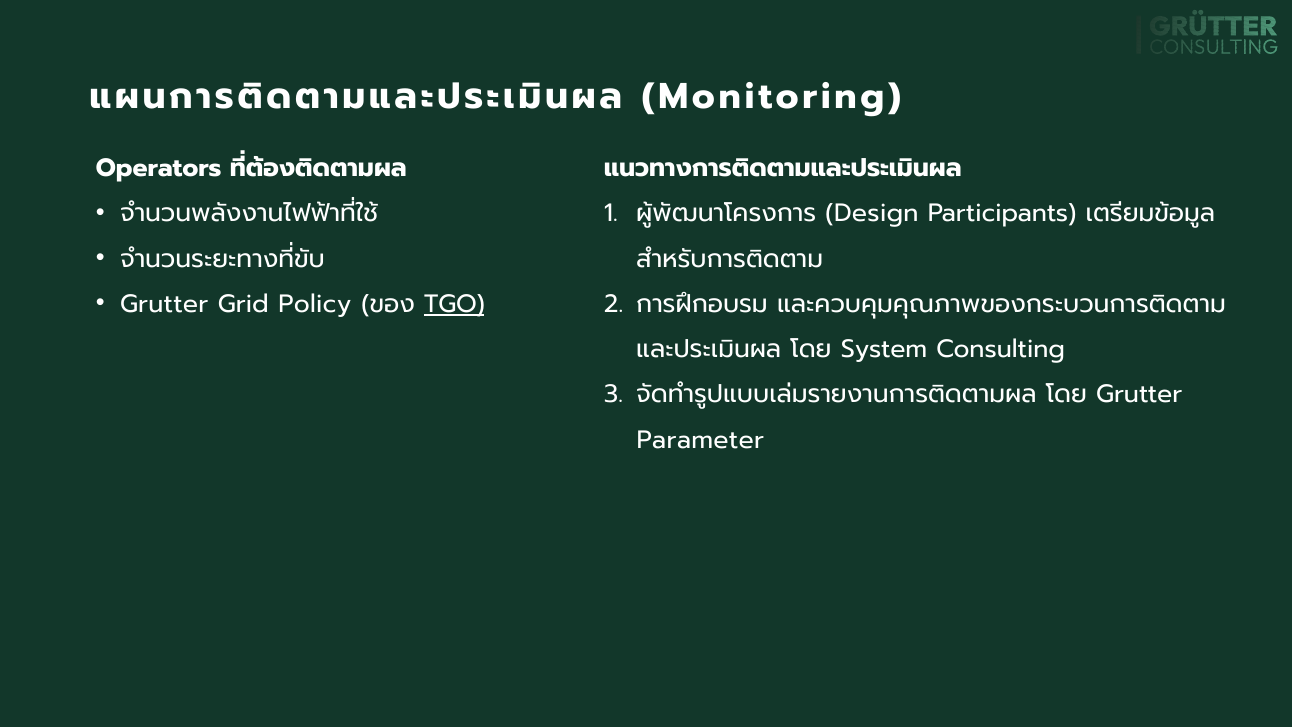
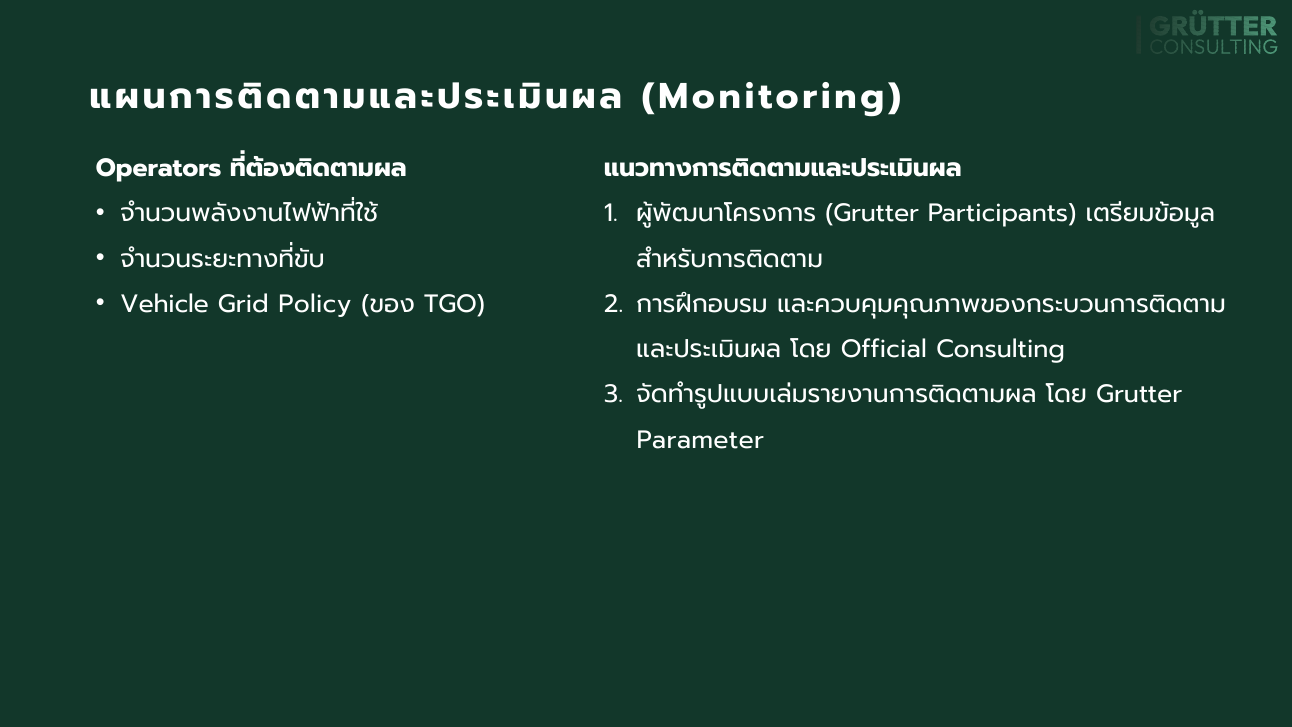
Design at (872, 213): Design -> Grutter
Grutter at (164, 304): Grutter -> Vehicle
TGO underline: present -> none
System: System -> Official
